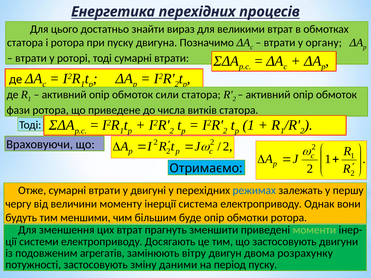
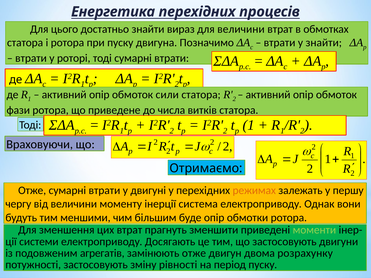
для великими: великими -> величини
у органу: органу -> знайти
режимах colour: blue -> orange
замінюють вітру: вітру -> отже
даними: даними -> рівності
